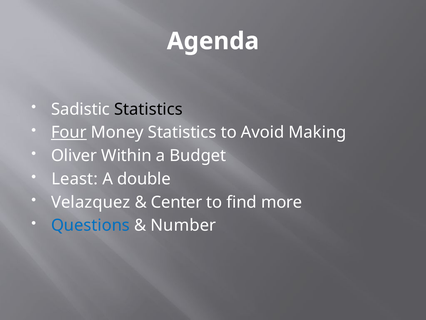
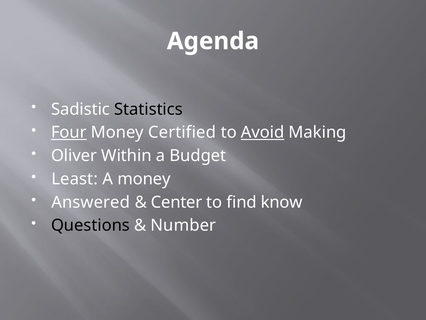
Money Statistics: Statistics -> Certified
Avoid underline: none -> present
A double: double -> money
Velazquez: Velazquez -> Answered
more: more -> know
Questions colour: blue -> black
